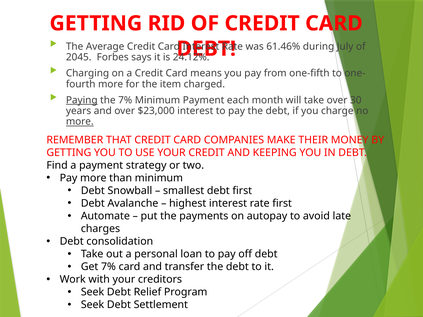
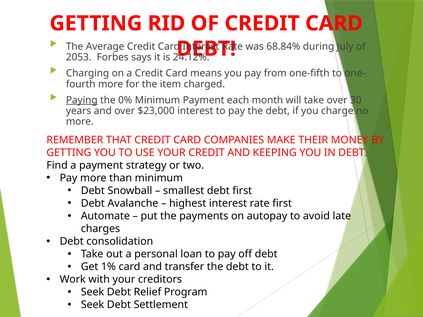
61.46%: 61.46% -> 68.84%
2045: 2045 -> 2053
the 7%: 7% -> 0%
more at (80, 122) underline: present -> none
Get 7%: 7% -> 1%
